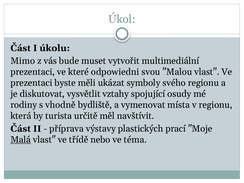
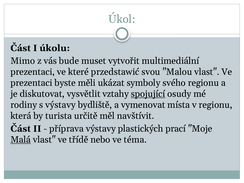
odpowiedni: odpowiedni -> przedstawić
spojující underline: none -> present
s vhodně: vhodně -> výstavy
